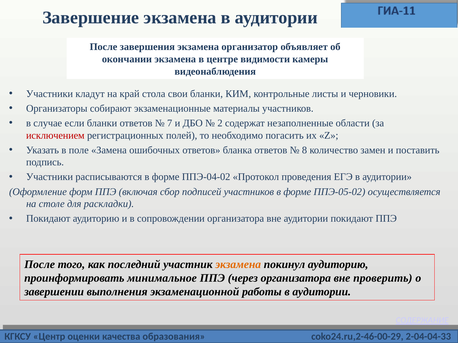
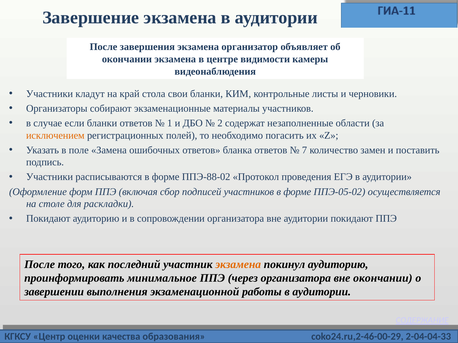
7: 7 -> 1
исключением colour: red -> orange
8: 8 -> 7
ППЭ-04-02: ППЭ-04-02 -> ППЭ-88-02
вне проверить: проверить -> окончании
